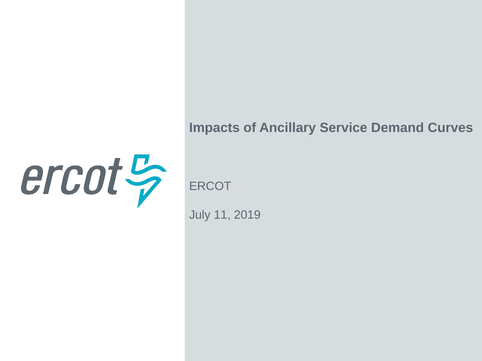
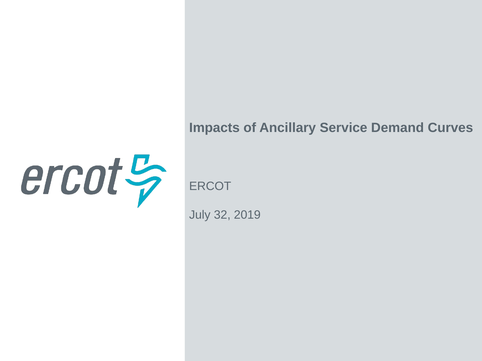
11: 11 -> 32
